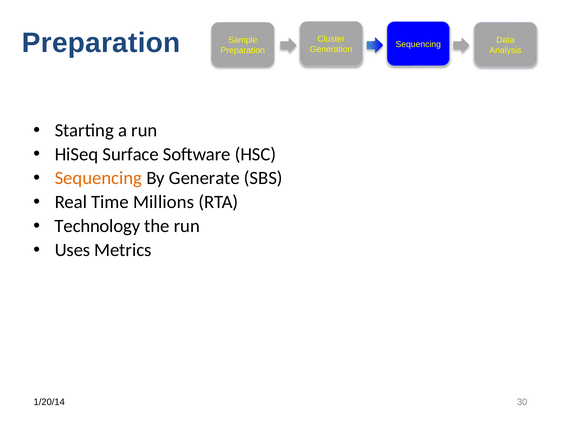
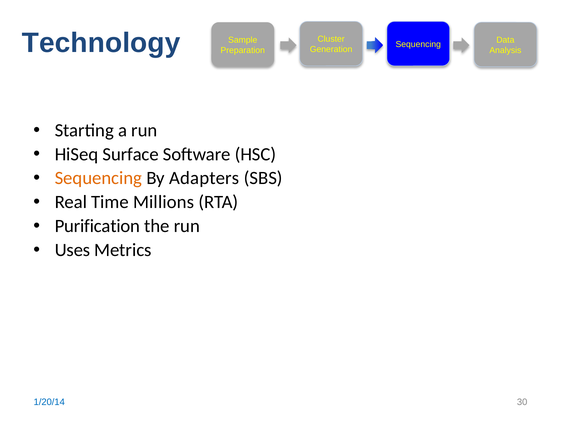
Preparation at (101, 43): Preparation -> Technology
Generate: Generate -> Adapters
Technology: Technology -> Purification
1/20/14 colour: black -> blue
